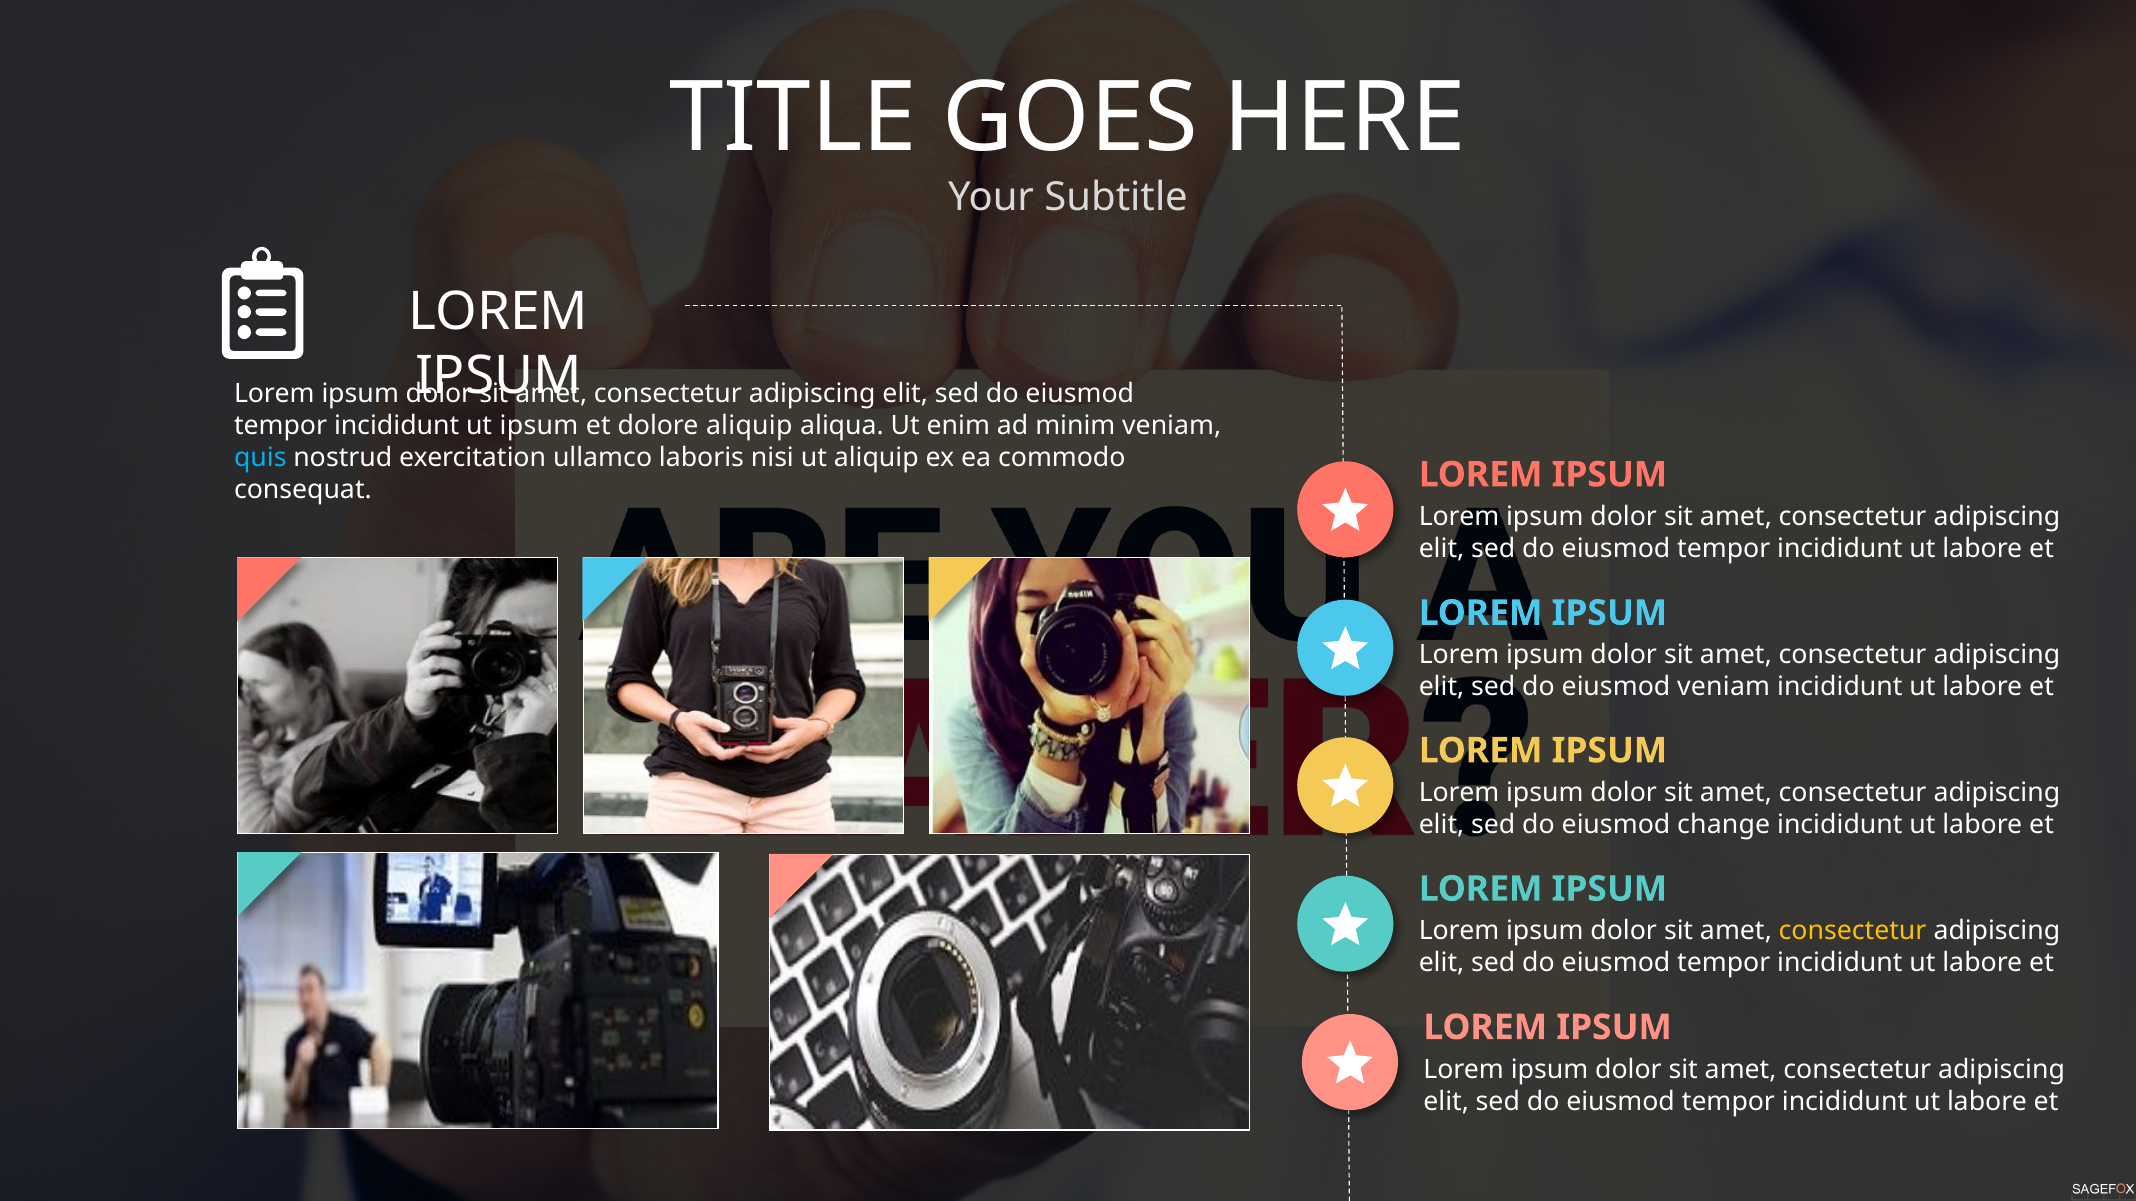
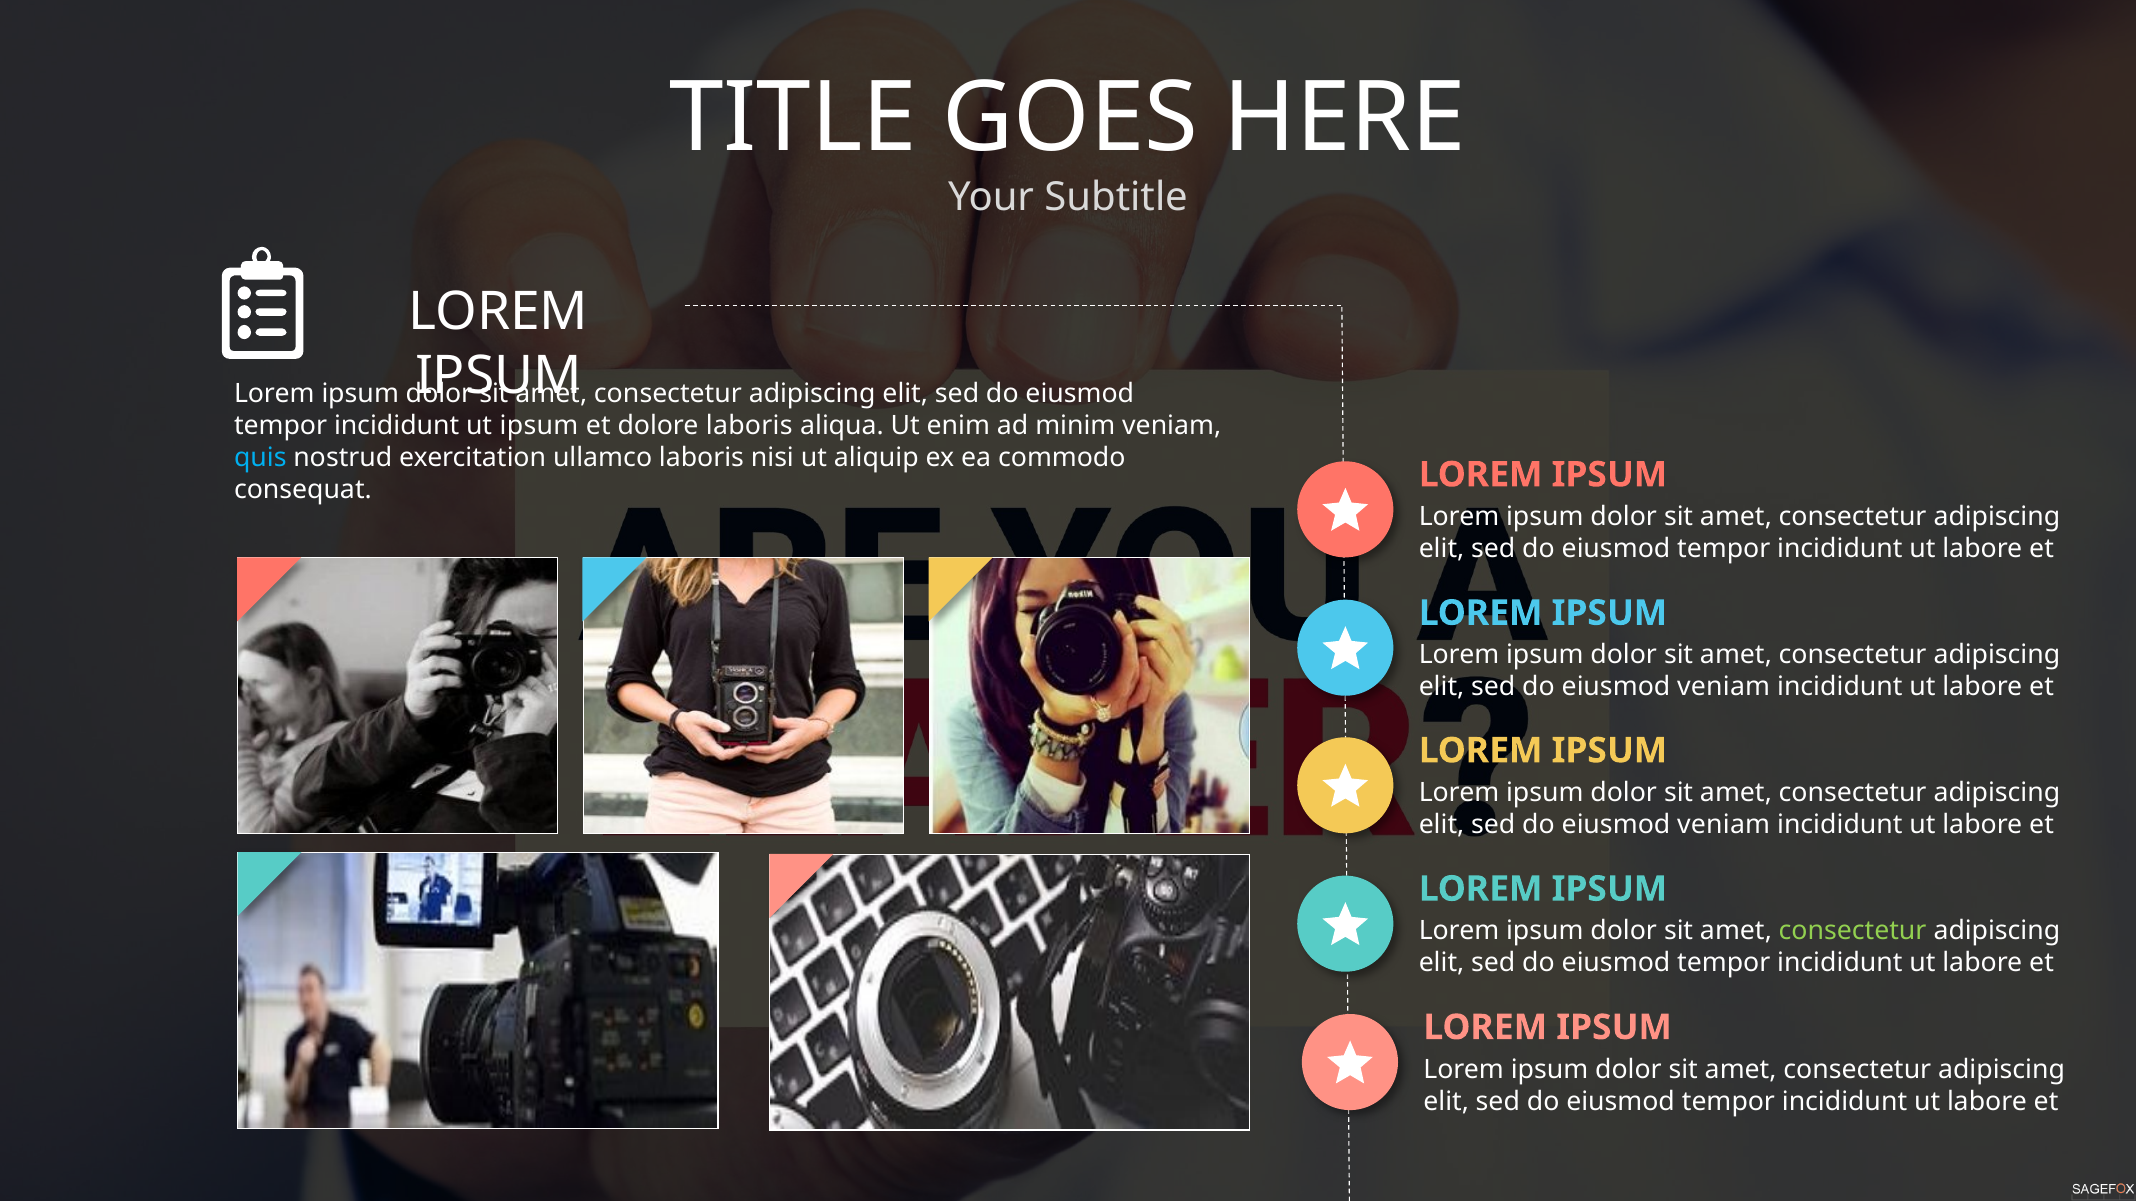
dolore aliquip: aliquip -> laboris
change at (1724, 825): change -> veniam
consectetur at (1853, 931) colour: yellow -> light green
